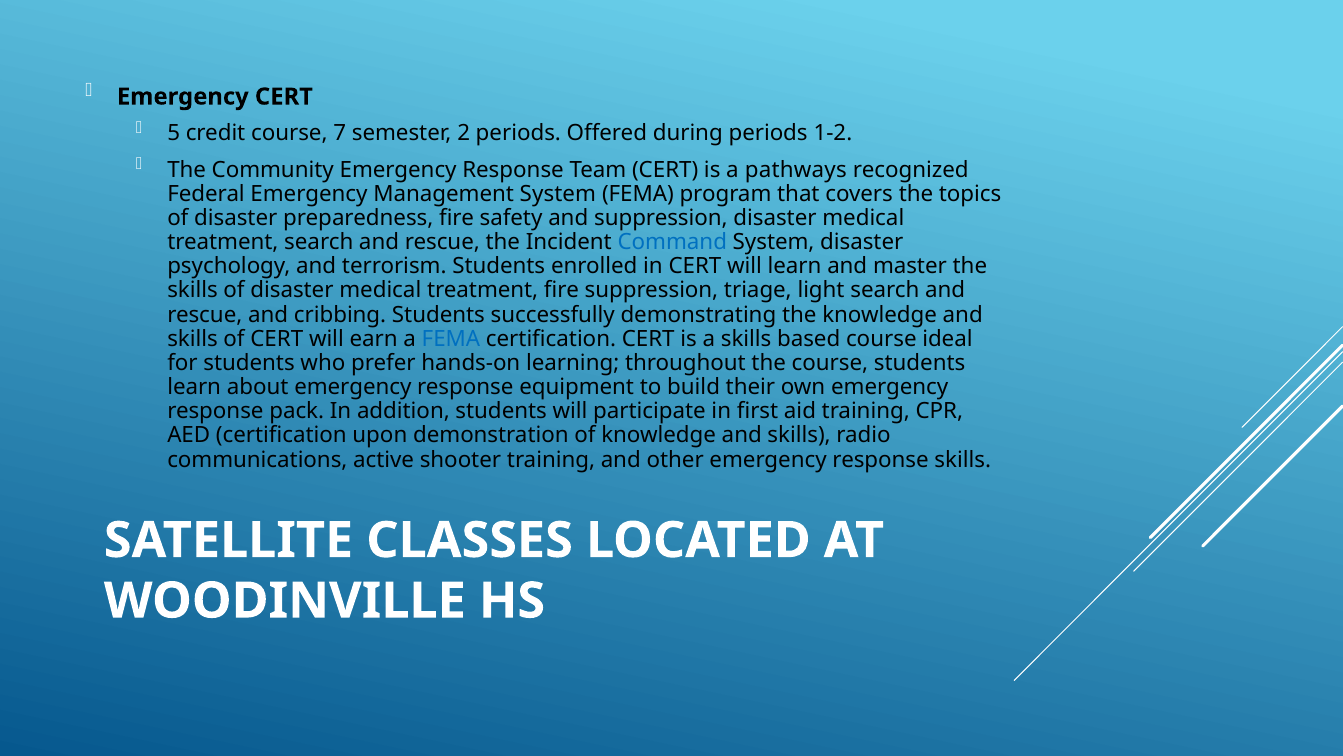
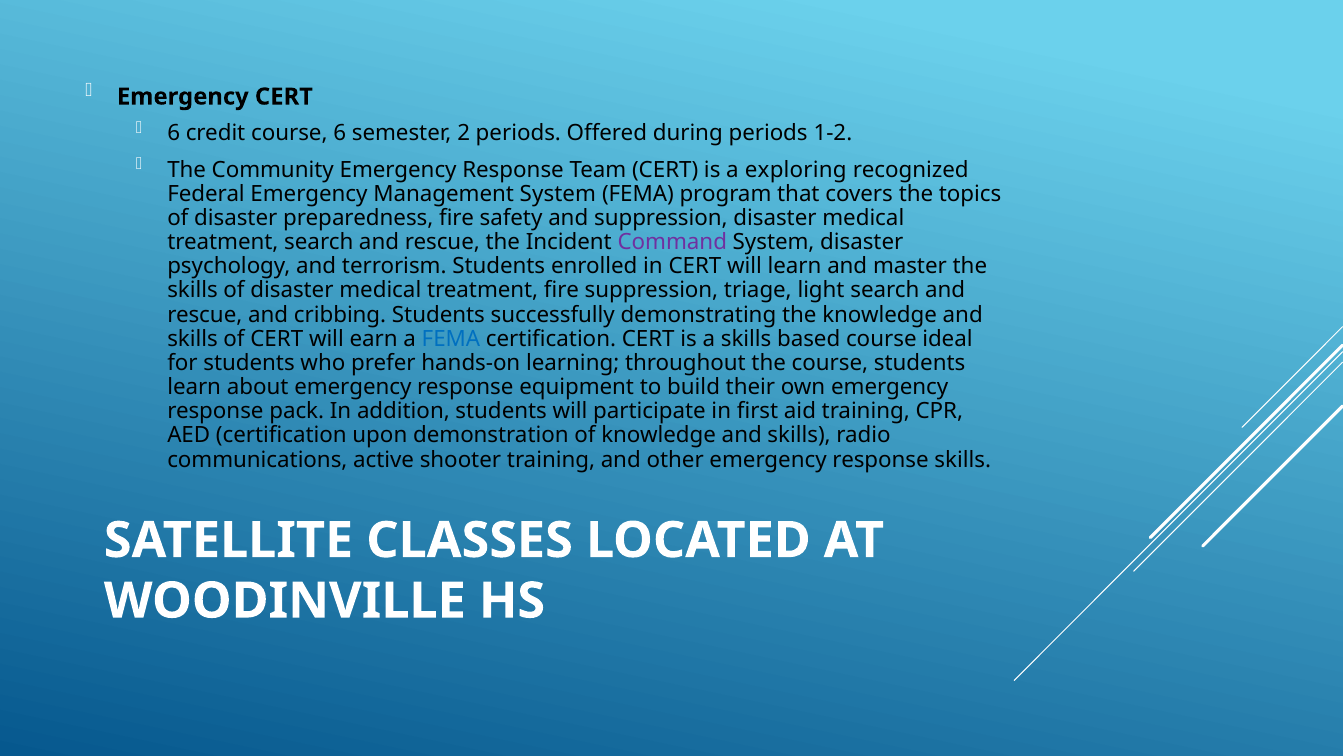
5 at (174, 133): 5 -> 6
course 7: 7 -> 6
pathways: pathways -> exploring
Command colour: blue -> purple
